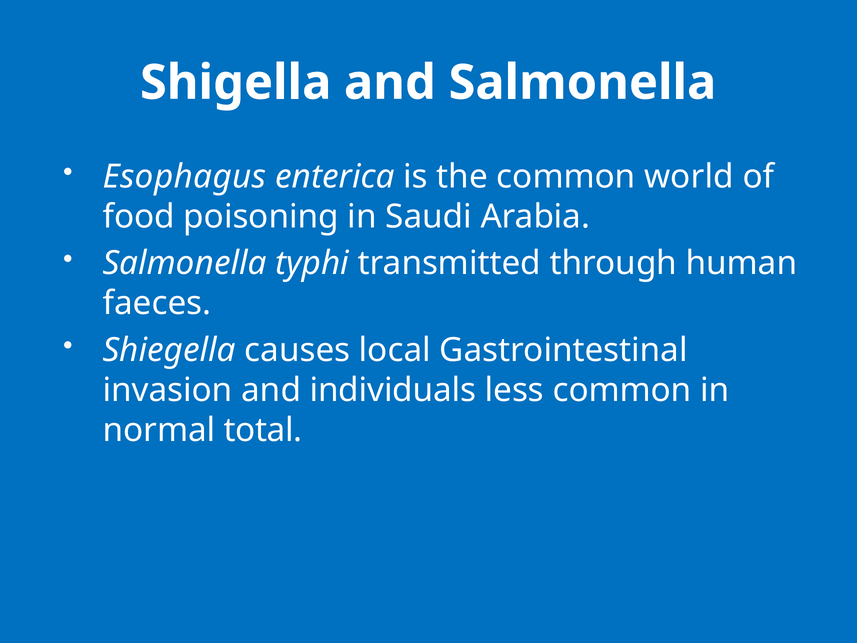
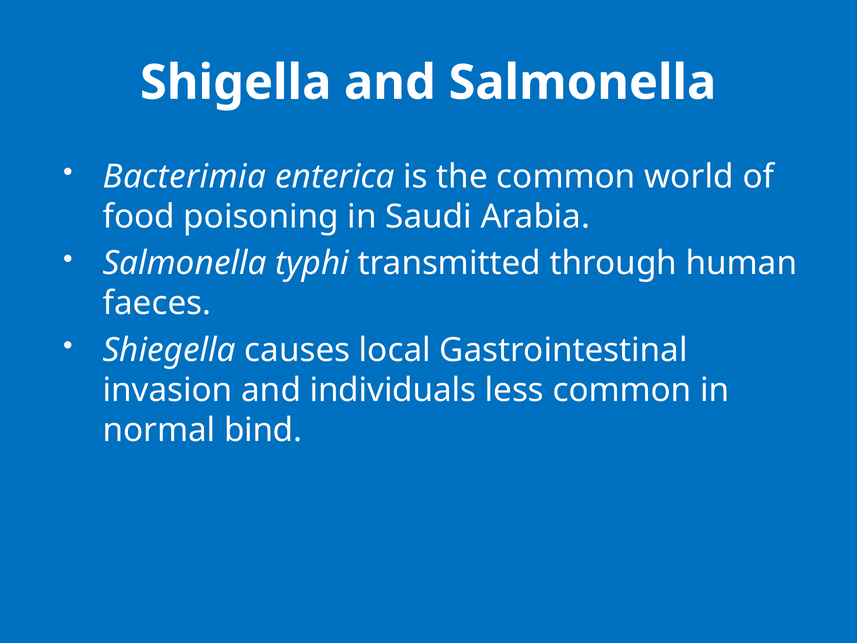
Esophagus: Esophagus -> Bacterimia
total: total -> bind
